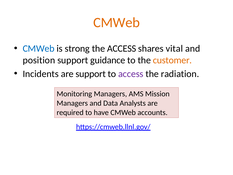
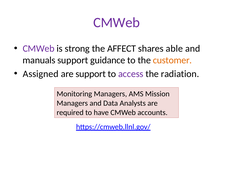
CMWeb at (117, 23) colour: orange -> purple
CMWeb at (39, 48) colour: blue -> purple
the ACCESS: ACCESS -> AFFECT
vital: vital -> able
position: position -> manuals
Incidents: Incidents -> Assigned
